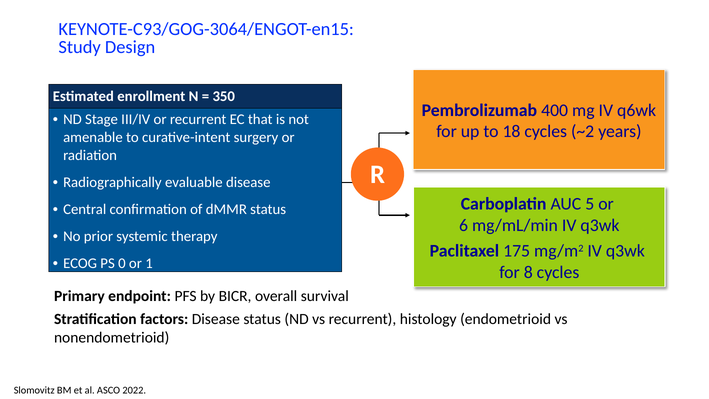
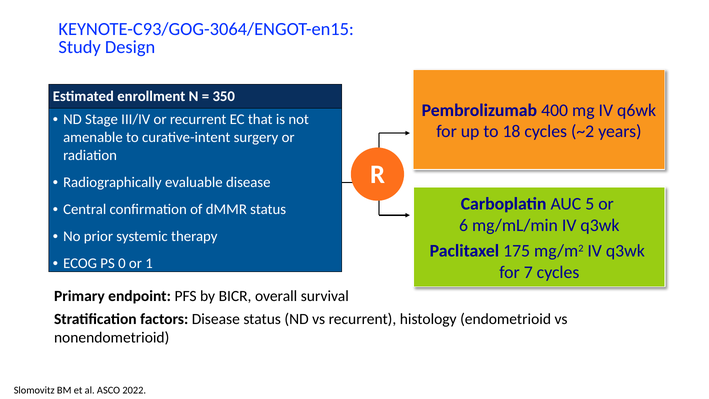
8: 8 -> 7
